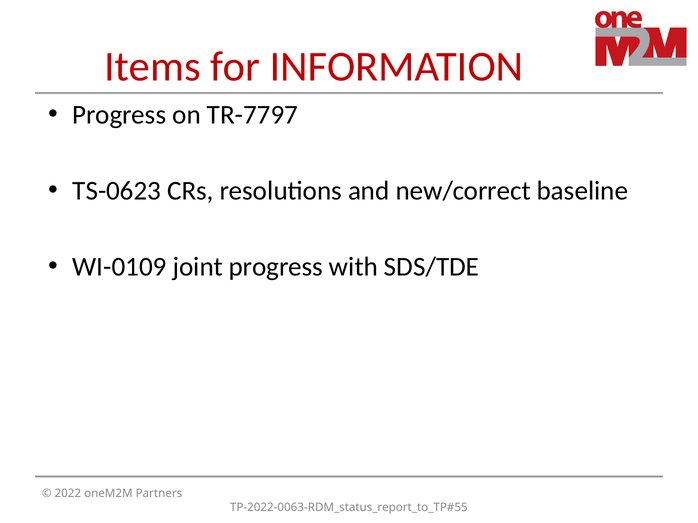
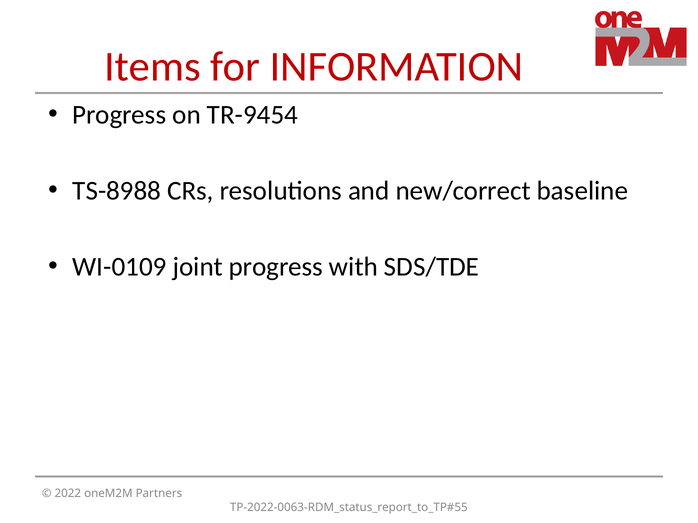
TR-7797: TR-7797 -> TR-9454
TS-0623: TS-0623 -> TS-8988
